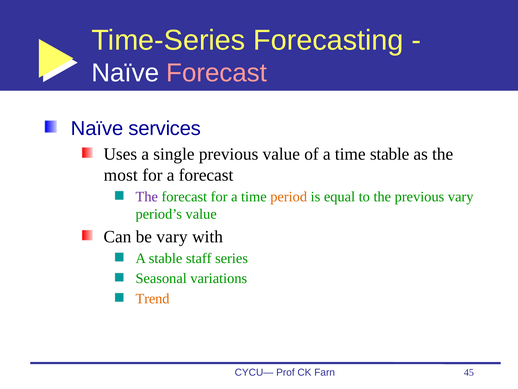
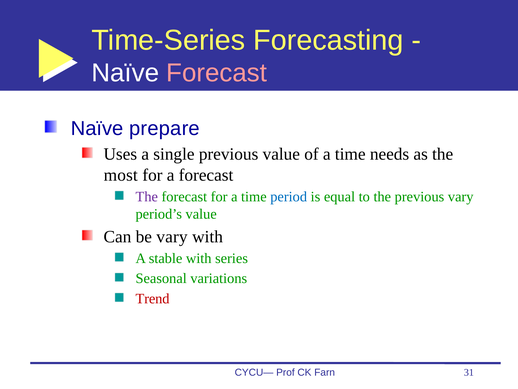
services: services -> prepare
time stable: stable -> needs
period colour: orange -> blue
stable staff: staff -> with
Trend colour: orange -> red
45: 45 -> 31
